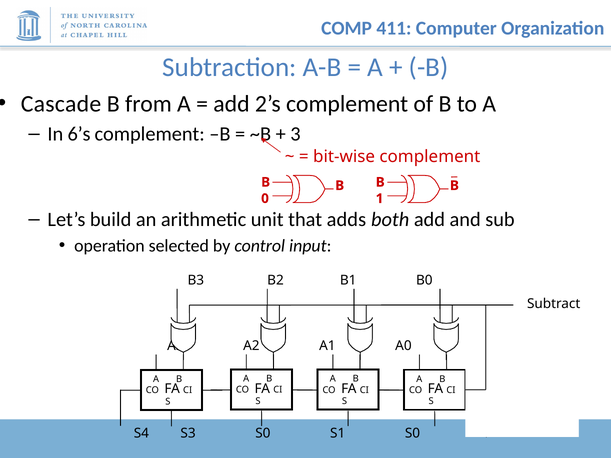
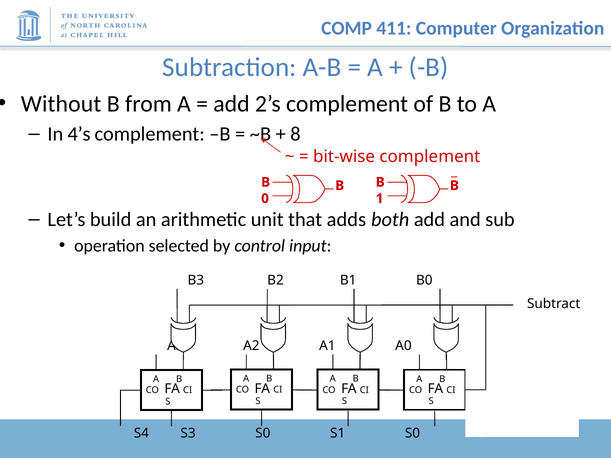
Cascade: Cascade -> Without
6’s: 6’s -> 4’s
3: 3 -> 8
